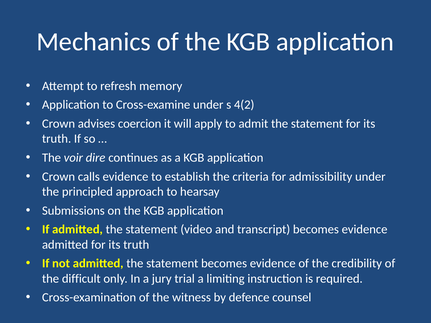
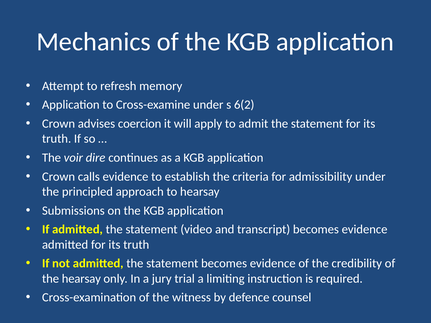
4(2: 4(2 -> 6(2
the difficult: difficult -> hearsay
